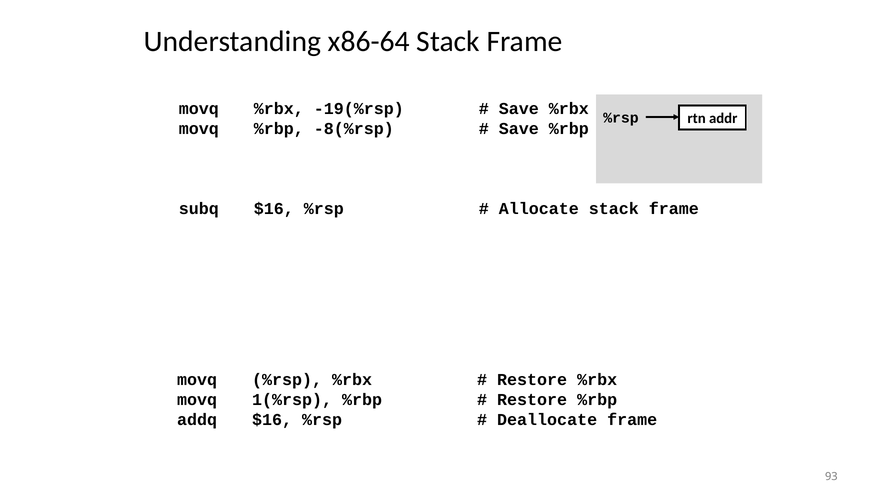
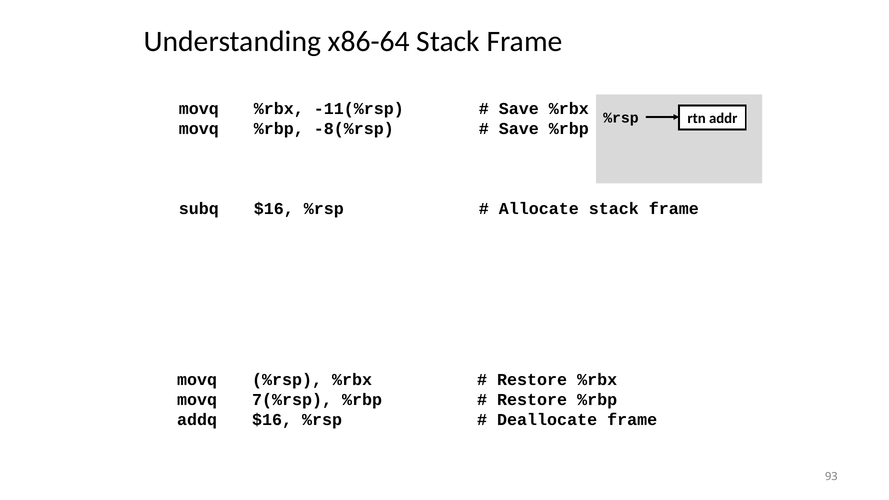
-19(%rsp: -19(%rsp -> -11(%rsp
1(%rsp: 1(%rsp -> 7(%rsp
